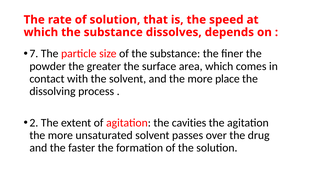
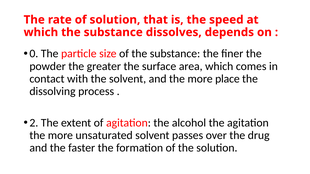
7: 7 -> 0
cavities: cavities -> alcohol
